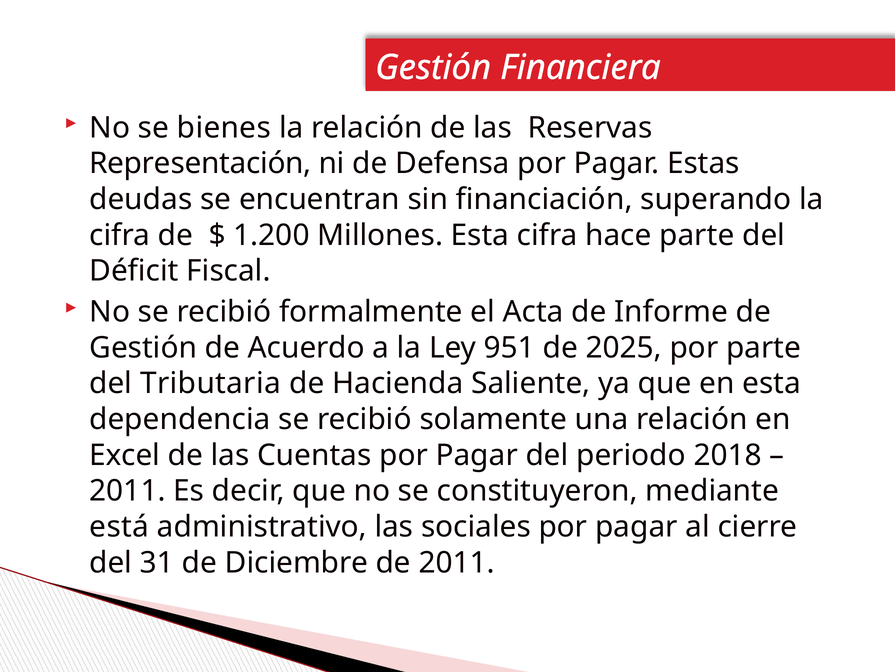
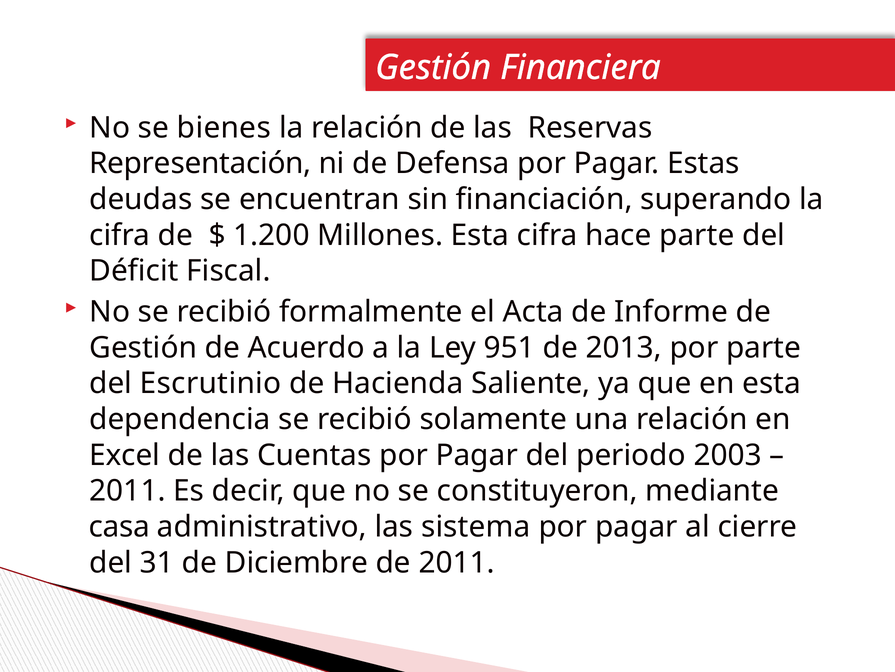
2025: 2025 -> 2013
Tributaria: Tributaria -> Escrutinio
2018: 2018 -> 2003
está: está -> casa
sociales: sociales -> sistema
